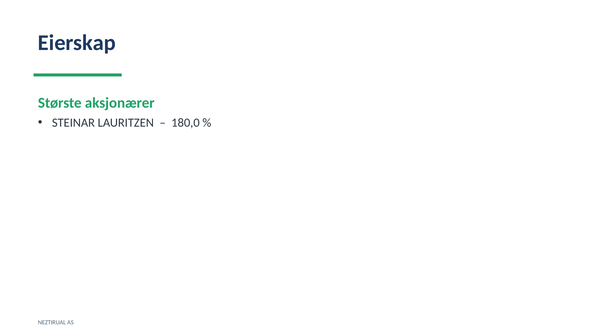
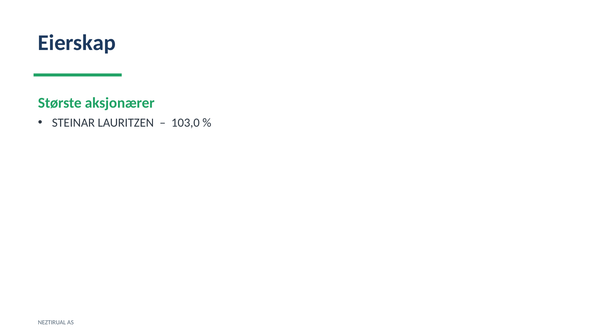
180,0: 180,0 -> 103,0
